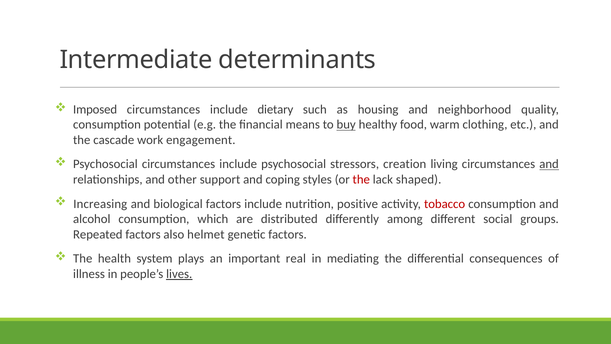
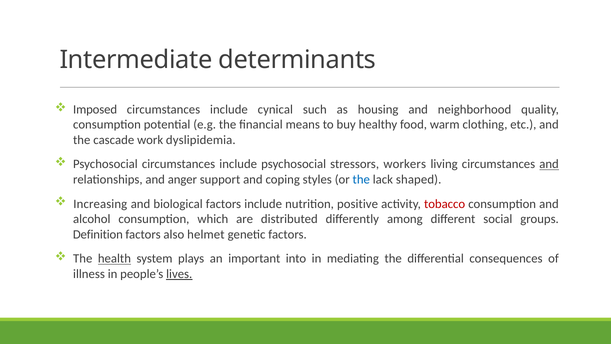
dietary: dietary -> cynical
buy underline: present -> none
engagement: engagement -> dyslipidemia
creation: creation -> workers
other: other -> anger
the at (361, 179) colour: red -> blue
Repeated: Repeated -> Definition
health underline: none -> present
real: real -> into
